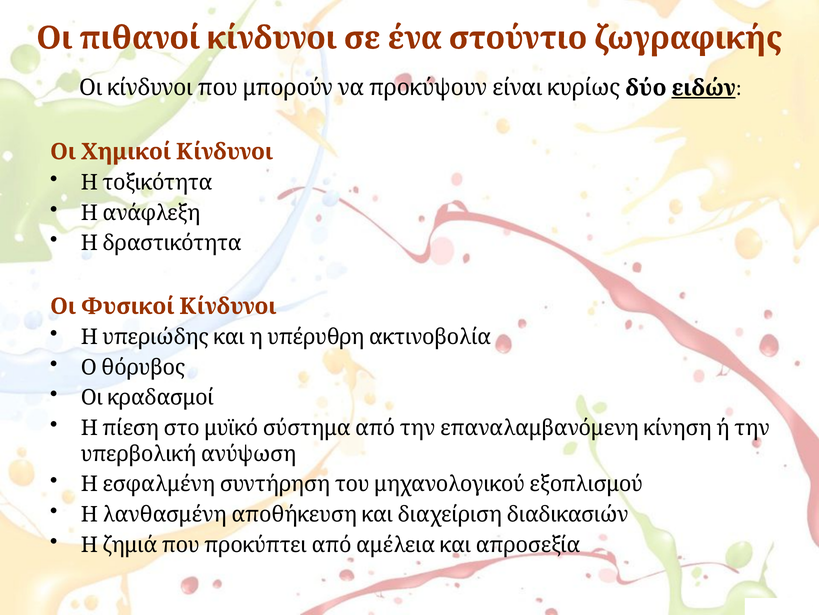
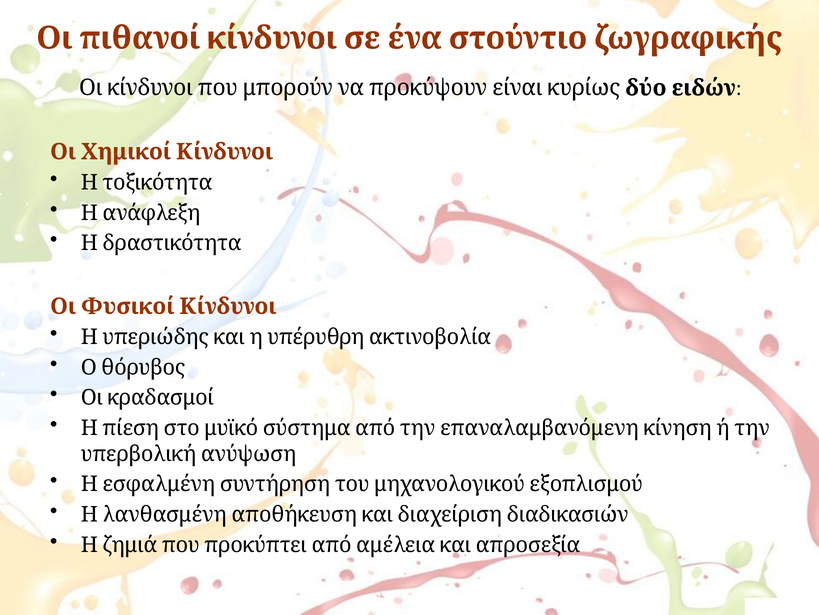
ειδών underline: present -> none
